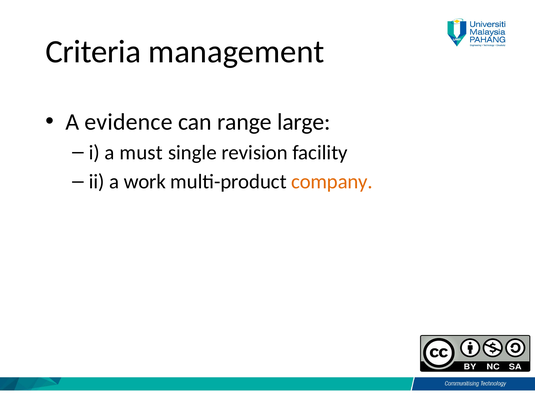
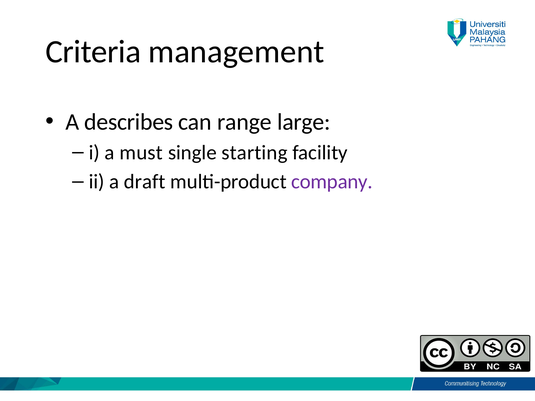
evidence: evidence -> describes
revision: revision -> starting
work: work -> draft
company colour: orange -> purple
